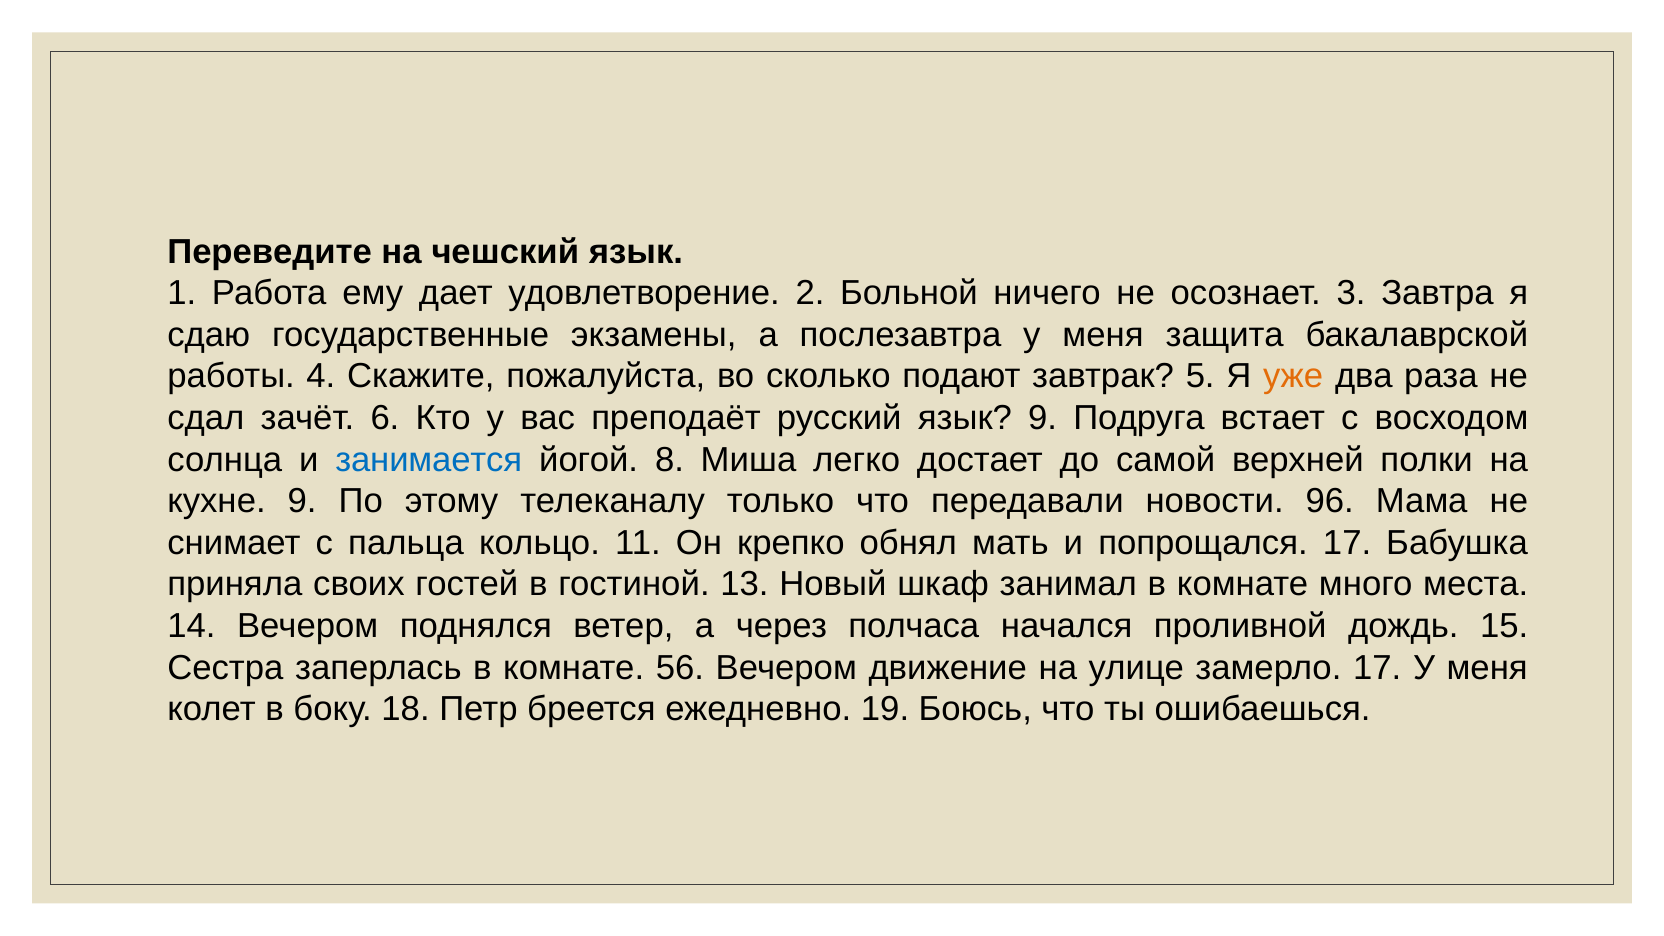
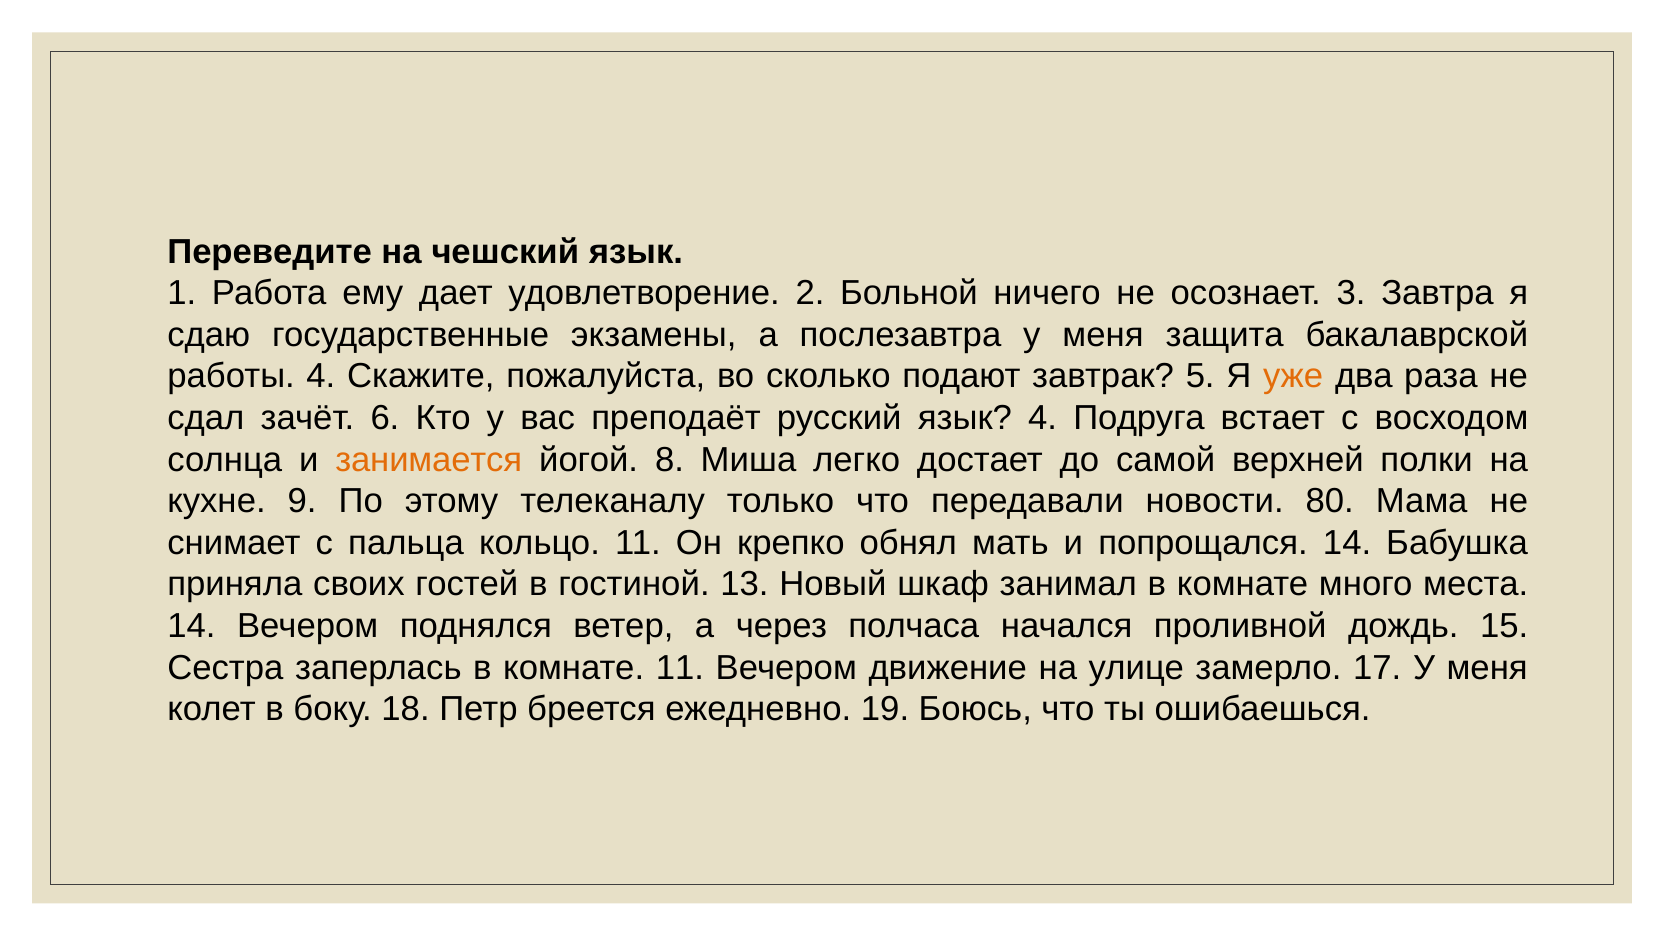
язык 9: 9 -> 4
занимается colour: blue -> orange
96: 96 -> 80
попрощался 17: 17 -> 14
комнате 56: 56 -> 11
